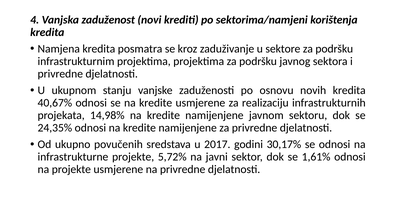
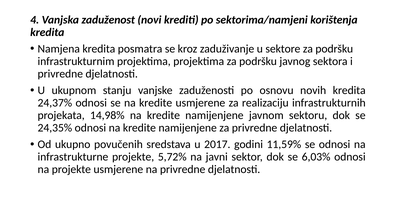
40,67%: 40,67% -> 24,37%
30,17%: 30,17% -> 11,59%
1,61%: 1,61% -> 6,03%
